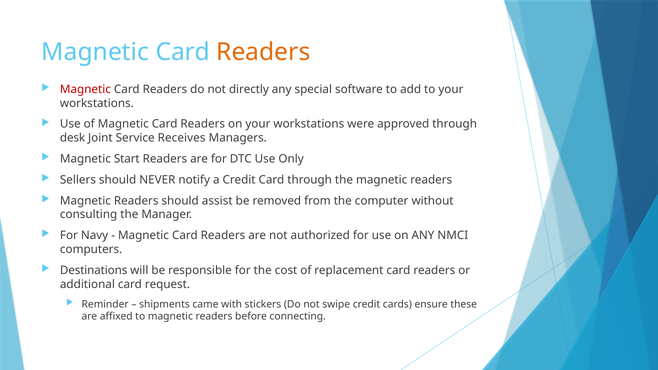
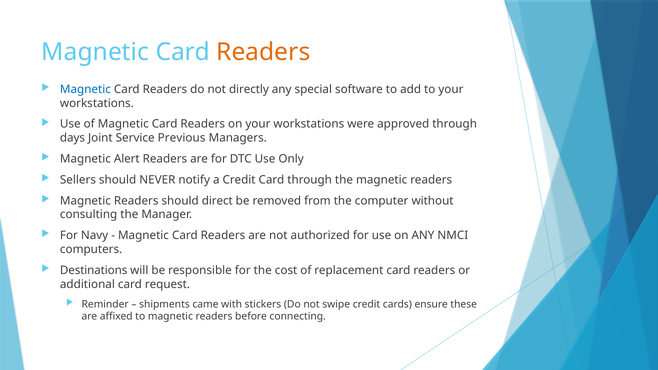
Magnetic at (85, 89) colour: red -> blue
desk: desk -> days
Receives: Receives -> Previous
Start: Start -> Alert
assist: assist -> direct
